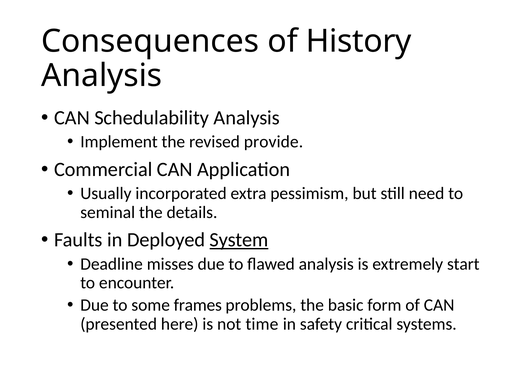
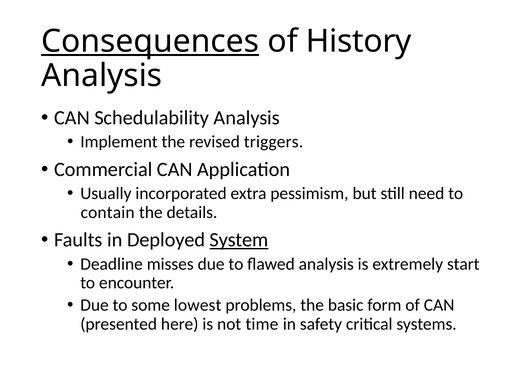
Consequences underline: none -> present
provide: provide -> triggers
seminal: seminal -> contain
frames: frames -> lowest
